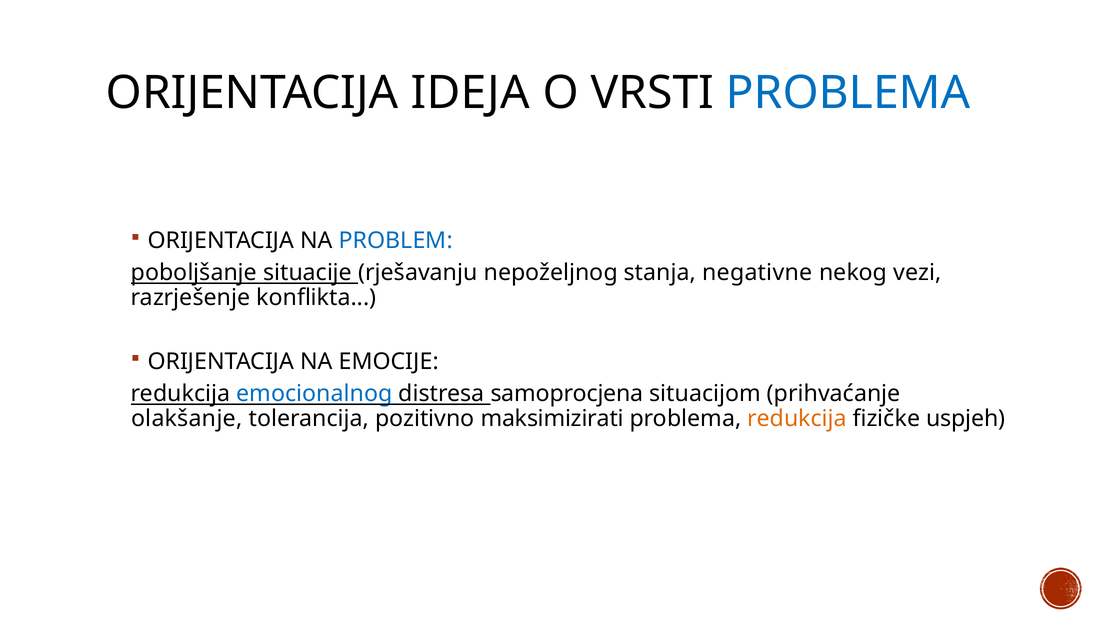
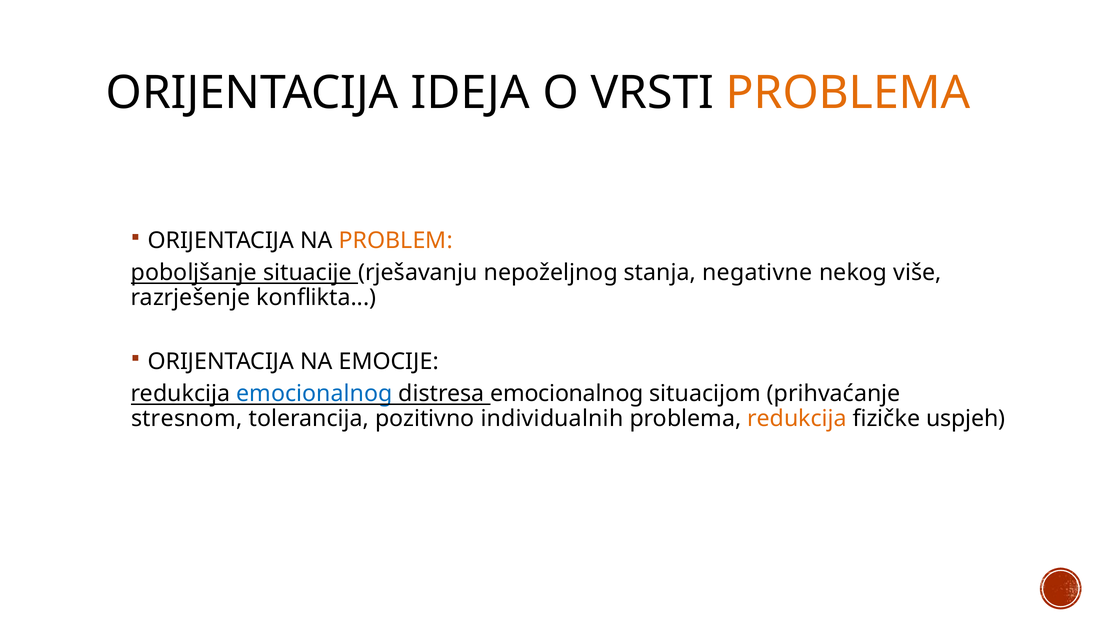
PROBLEMA at (848, 93) colour: blue -> orange
PROBLEM colour: blue -> orange
vezi: vezi -> više
distresa samoprocjena: samoprocjena -> emocionalnog
olakšanje: olakšanje -> stresnom
maksimizirati: maksimizirati -> individualnih
